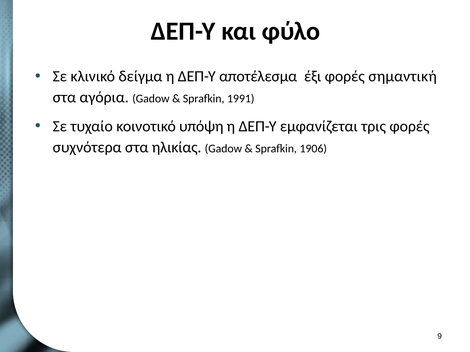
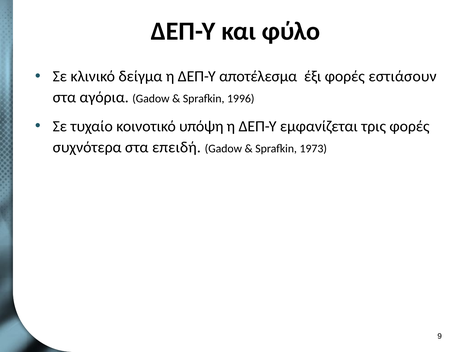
σημαντική: σημαντική -> εστιάσουν
1991: 1991 -> 1996
ηλικίας: ηλικίας -> επειδή
1906: 1906 -> 1973
